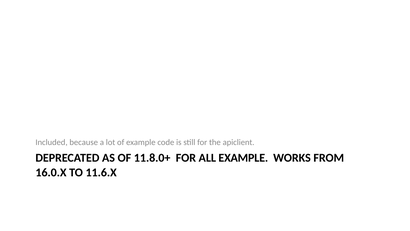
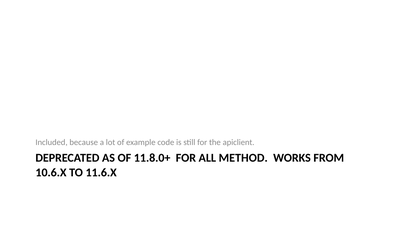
ALL EXAMPLE: EXAMPLE -> METHOD
16.0.X: 16.0.X -> 10.6.X
